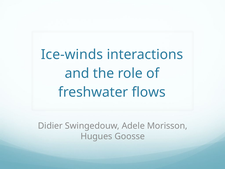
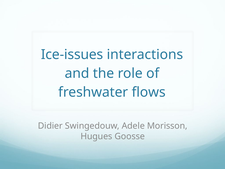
Ice-winds: Ice-winds -> Ice-issues
